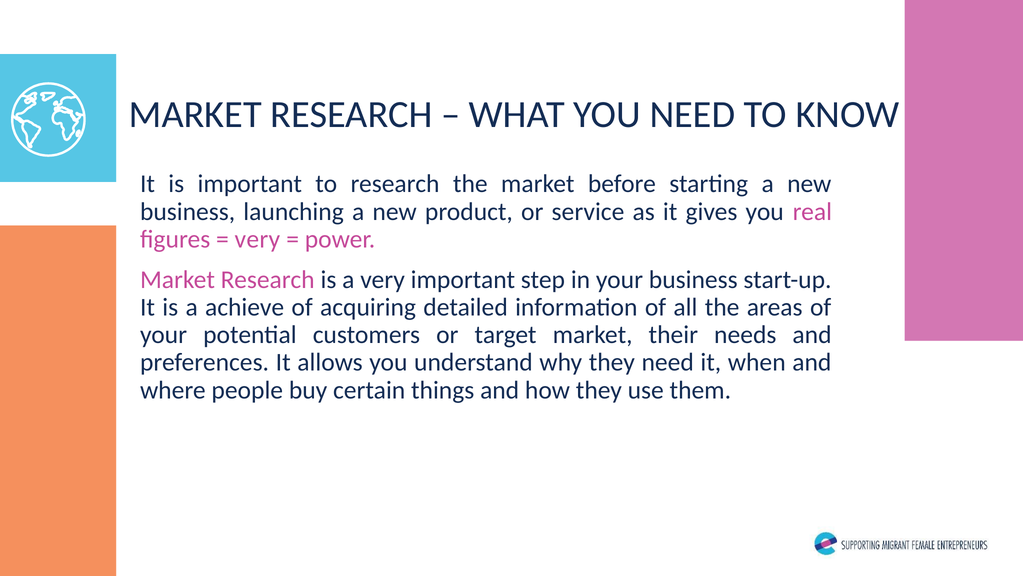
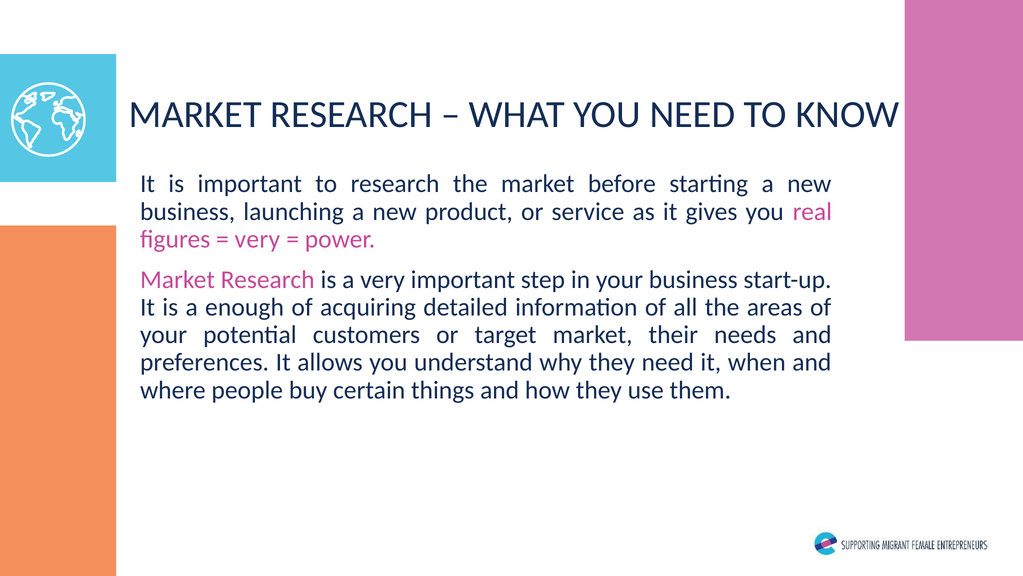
achieve: achieve -> enough
